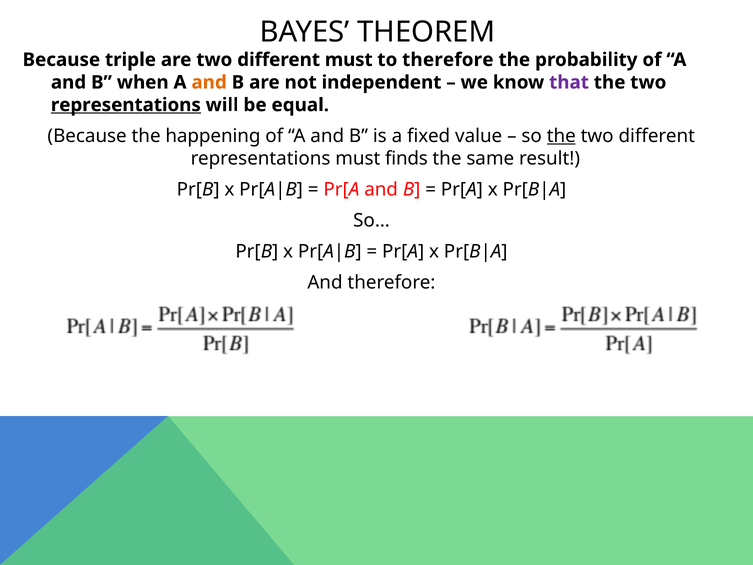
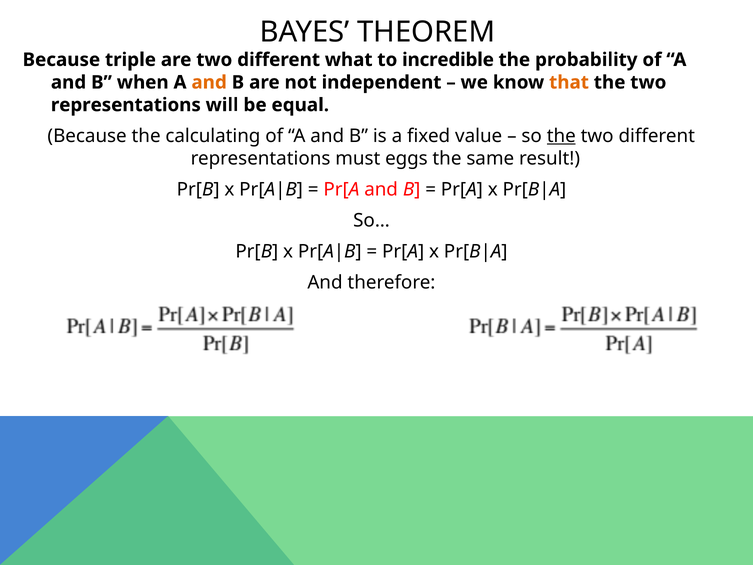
different must: must -> what
to therefore: therefore -> incredible
that colour: purple -> orange
representations at (126, 105) underline: present -> none
happening: happening -> calculating
finds: finds -> eggs
